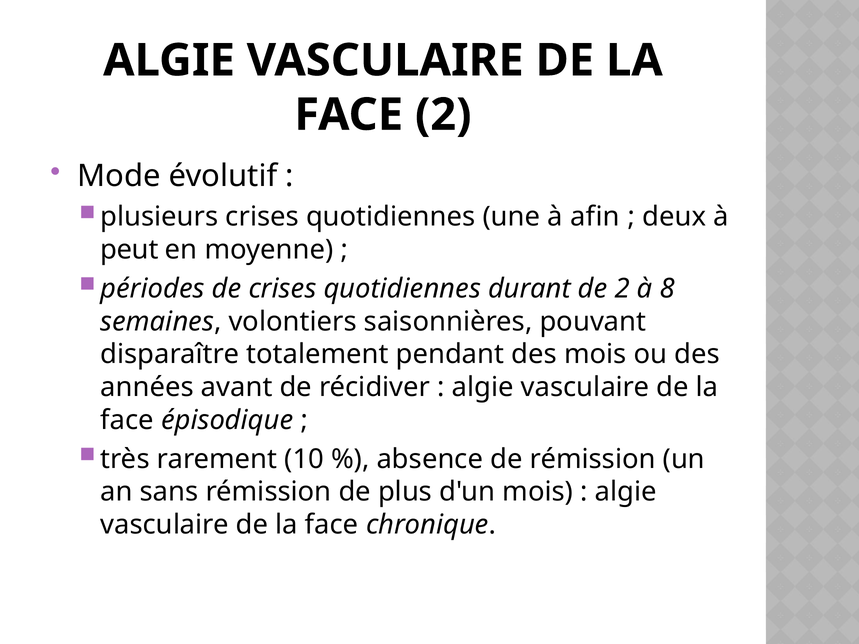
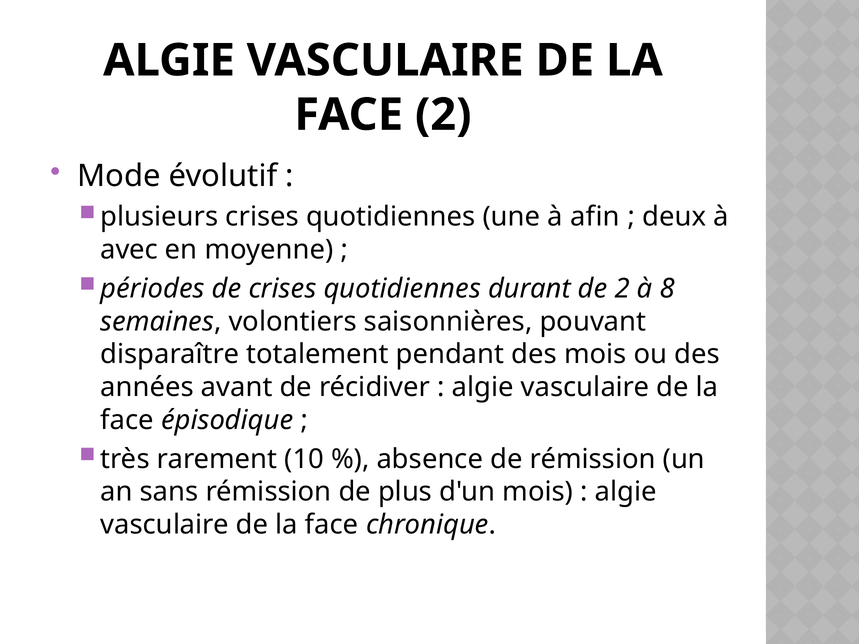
peut: peut -> avec
